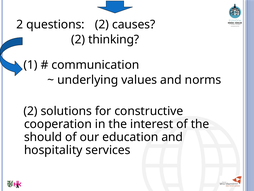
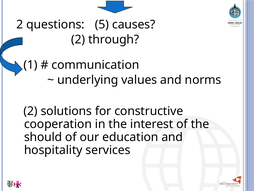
questions 2: 2 -> 5
thinking: thinking -> through
